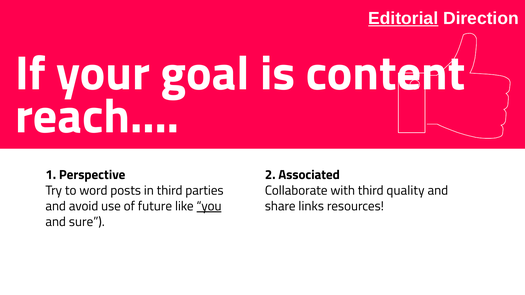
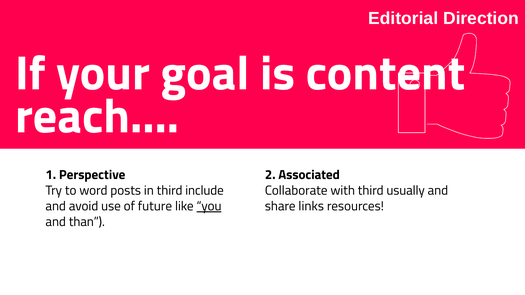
Editorial underline: present -> none
parties: parties -> include
quality: quality -> usually
sure: sure -> than
